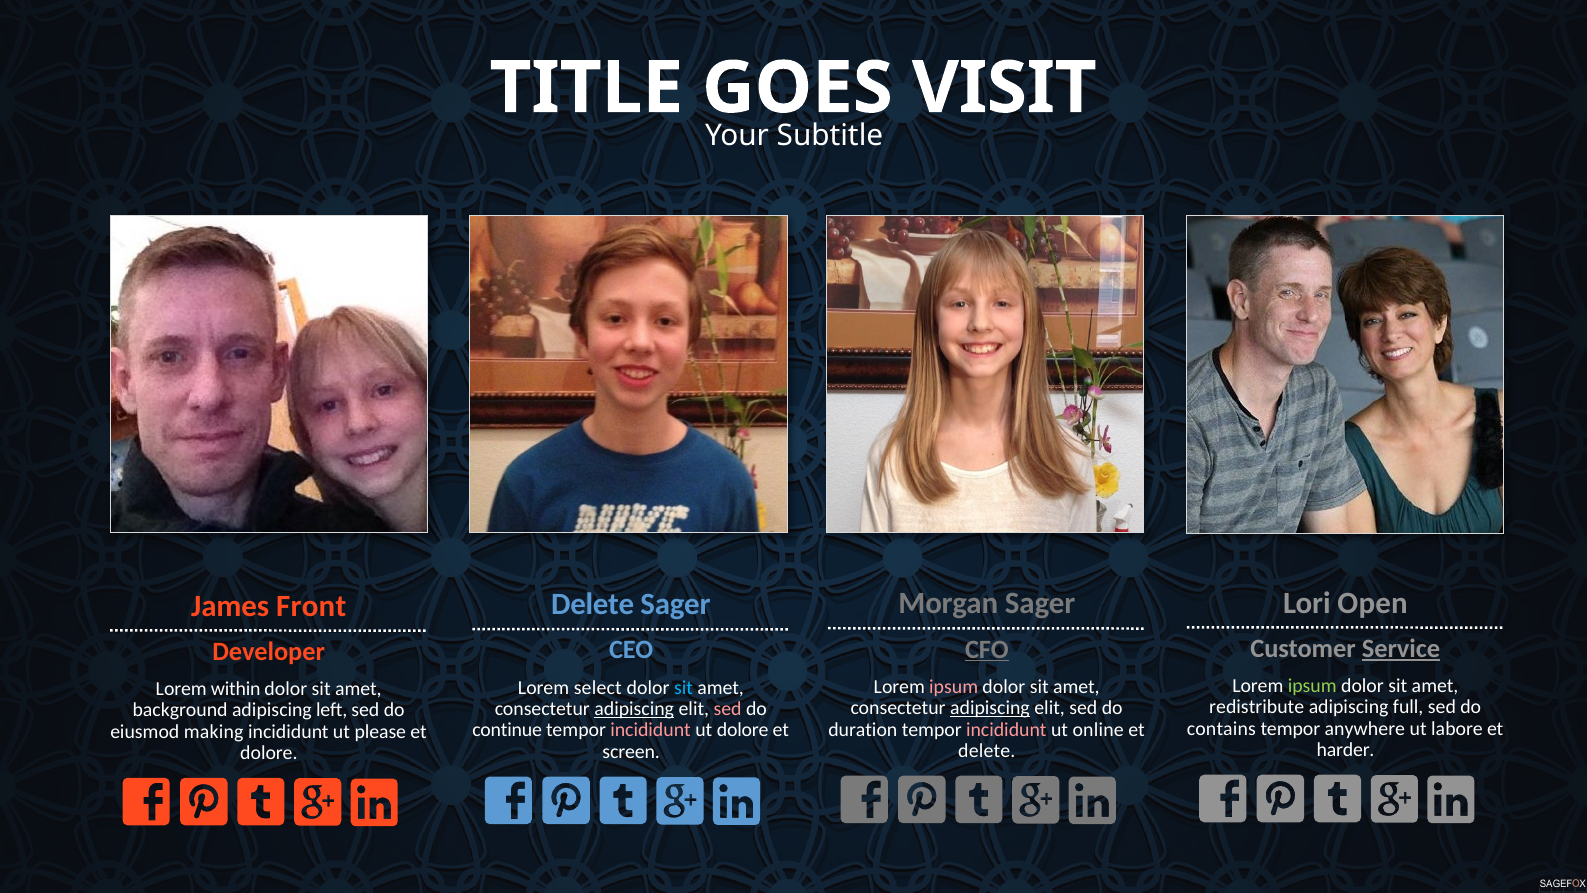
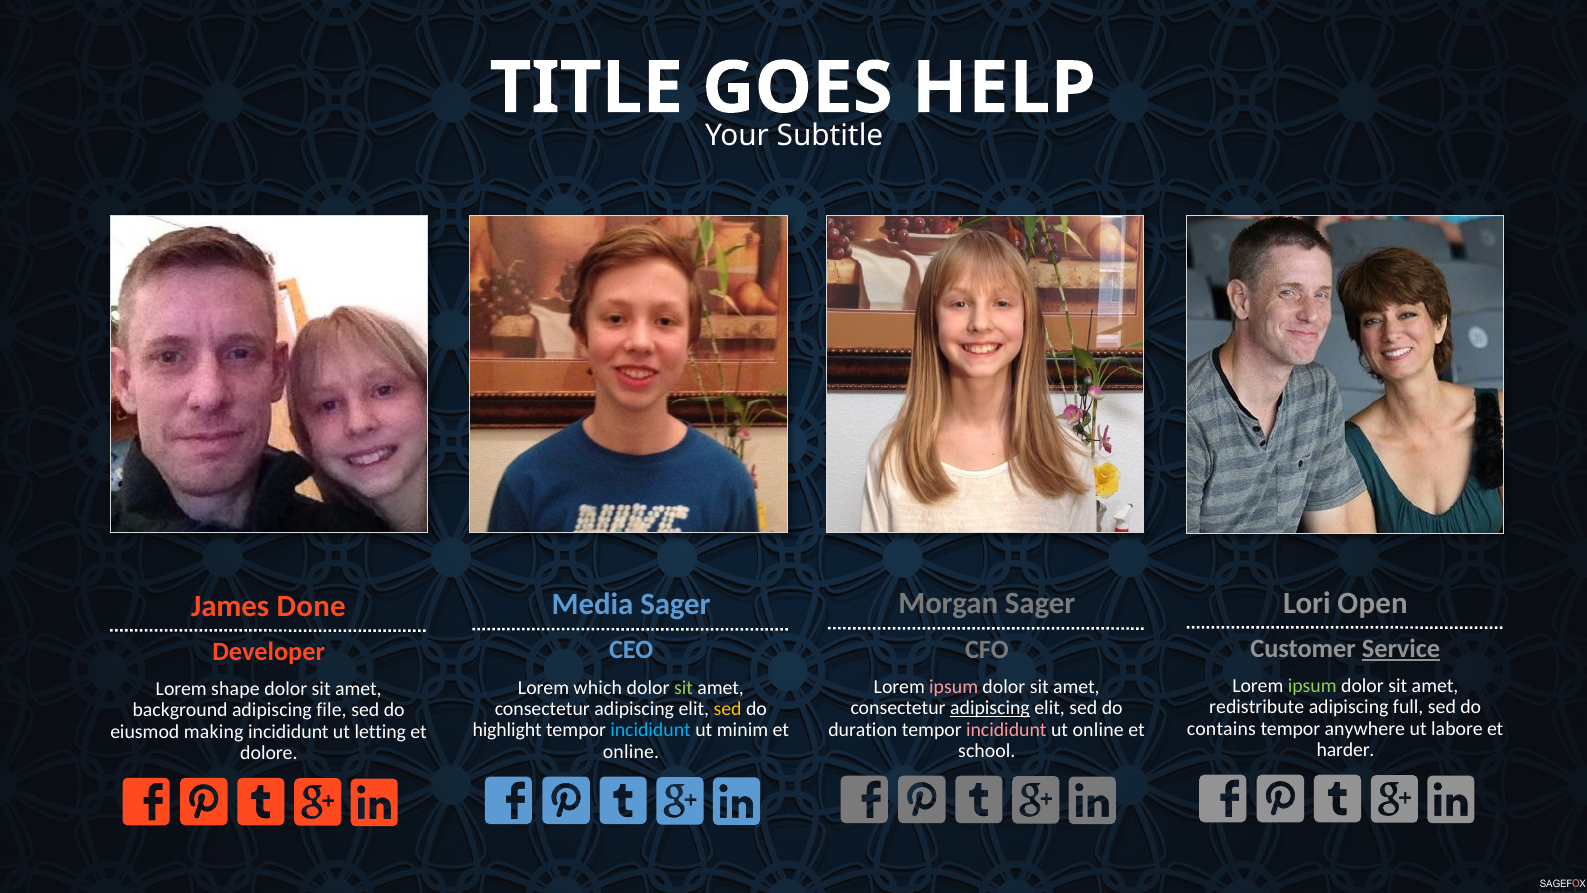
VISIT: VISIT -> HELP
Delete at (593, 604): Delete -> Media
Front: Front -> Done
CFO underline: present -> none
select: select -> which
sit at (683, 687) colour: light blue -> light green
within: within -> shape
adipiscing at (634, 709) underline: present -> none
sed at (728, 709) colour: pink -> yellow
left: left -> file
continue: continue -> highlight
incididunt at (651, 730) colour: pink -> light blue
ut dolore: dolore -> minim
please: please -> letting
delete at (987, 751): delete -> school
screen at (631, 752): screen -> online
